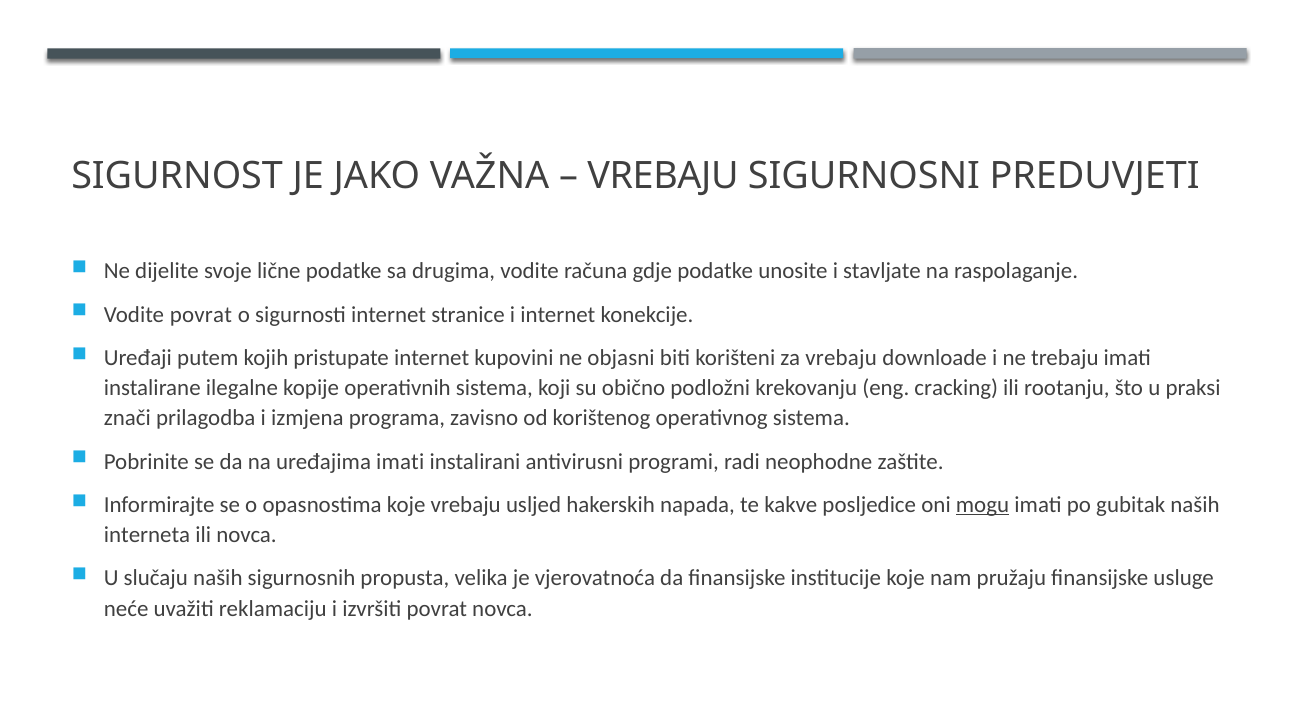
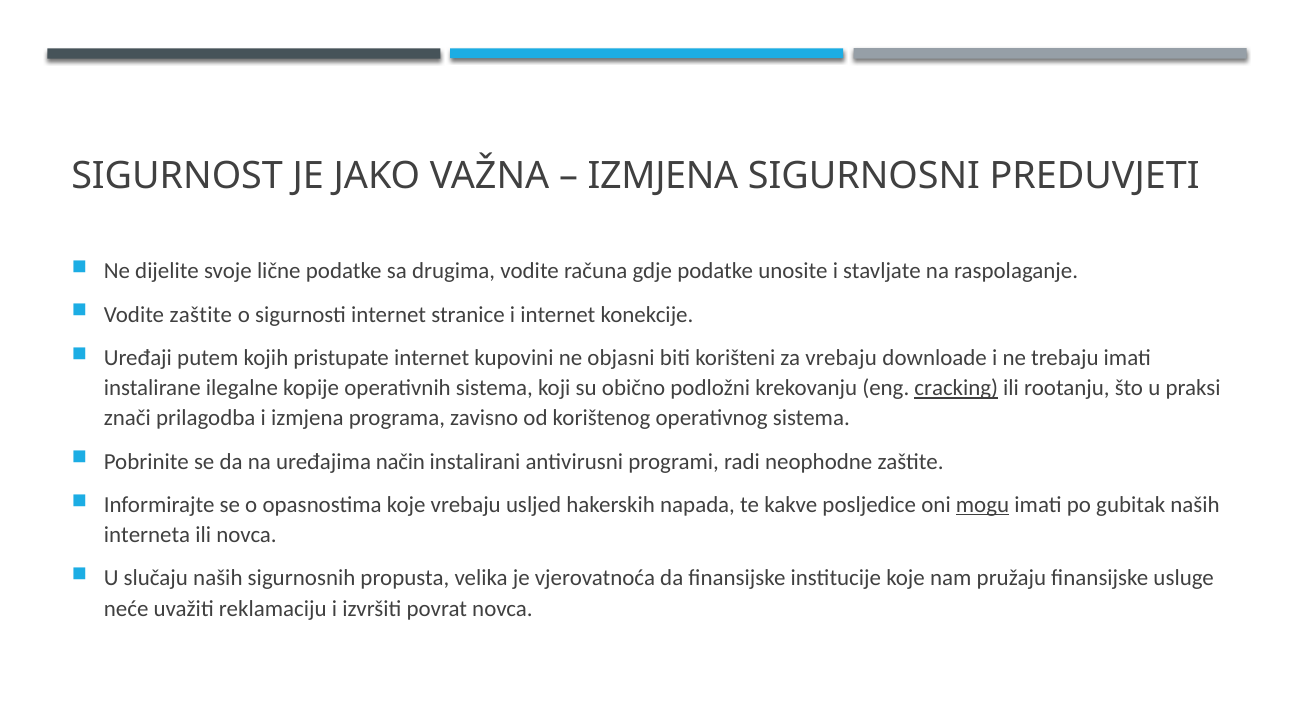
VREBAJU at (663, 176): VREBAJU -> IZMJENA
Vodite povrat: povrat -> zaštite
cracking underline: none -> present
uređajima imati: imati -> način
